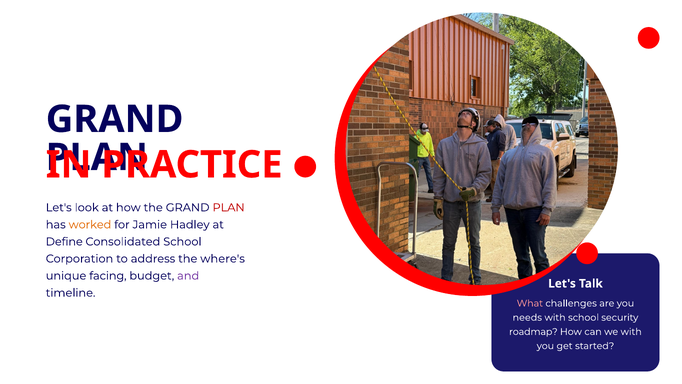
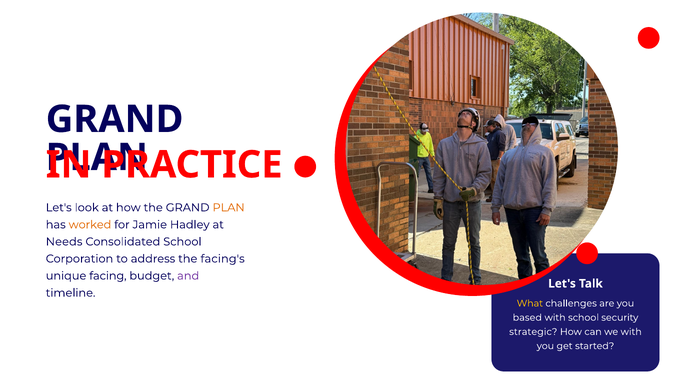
PLAN at (229, 207) colour: red -> orange
Define: Define -> Needs
where's: where's -> facing's
What colour: pink -> yellow
needs: needs -> based
roadmap: roadmap -> strategic
